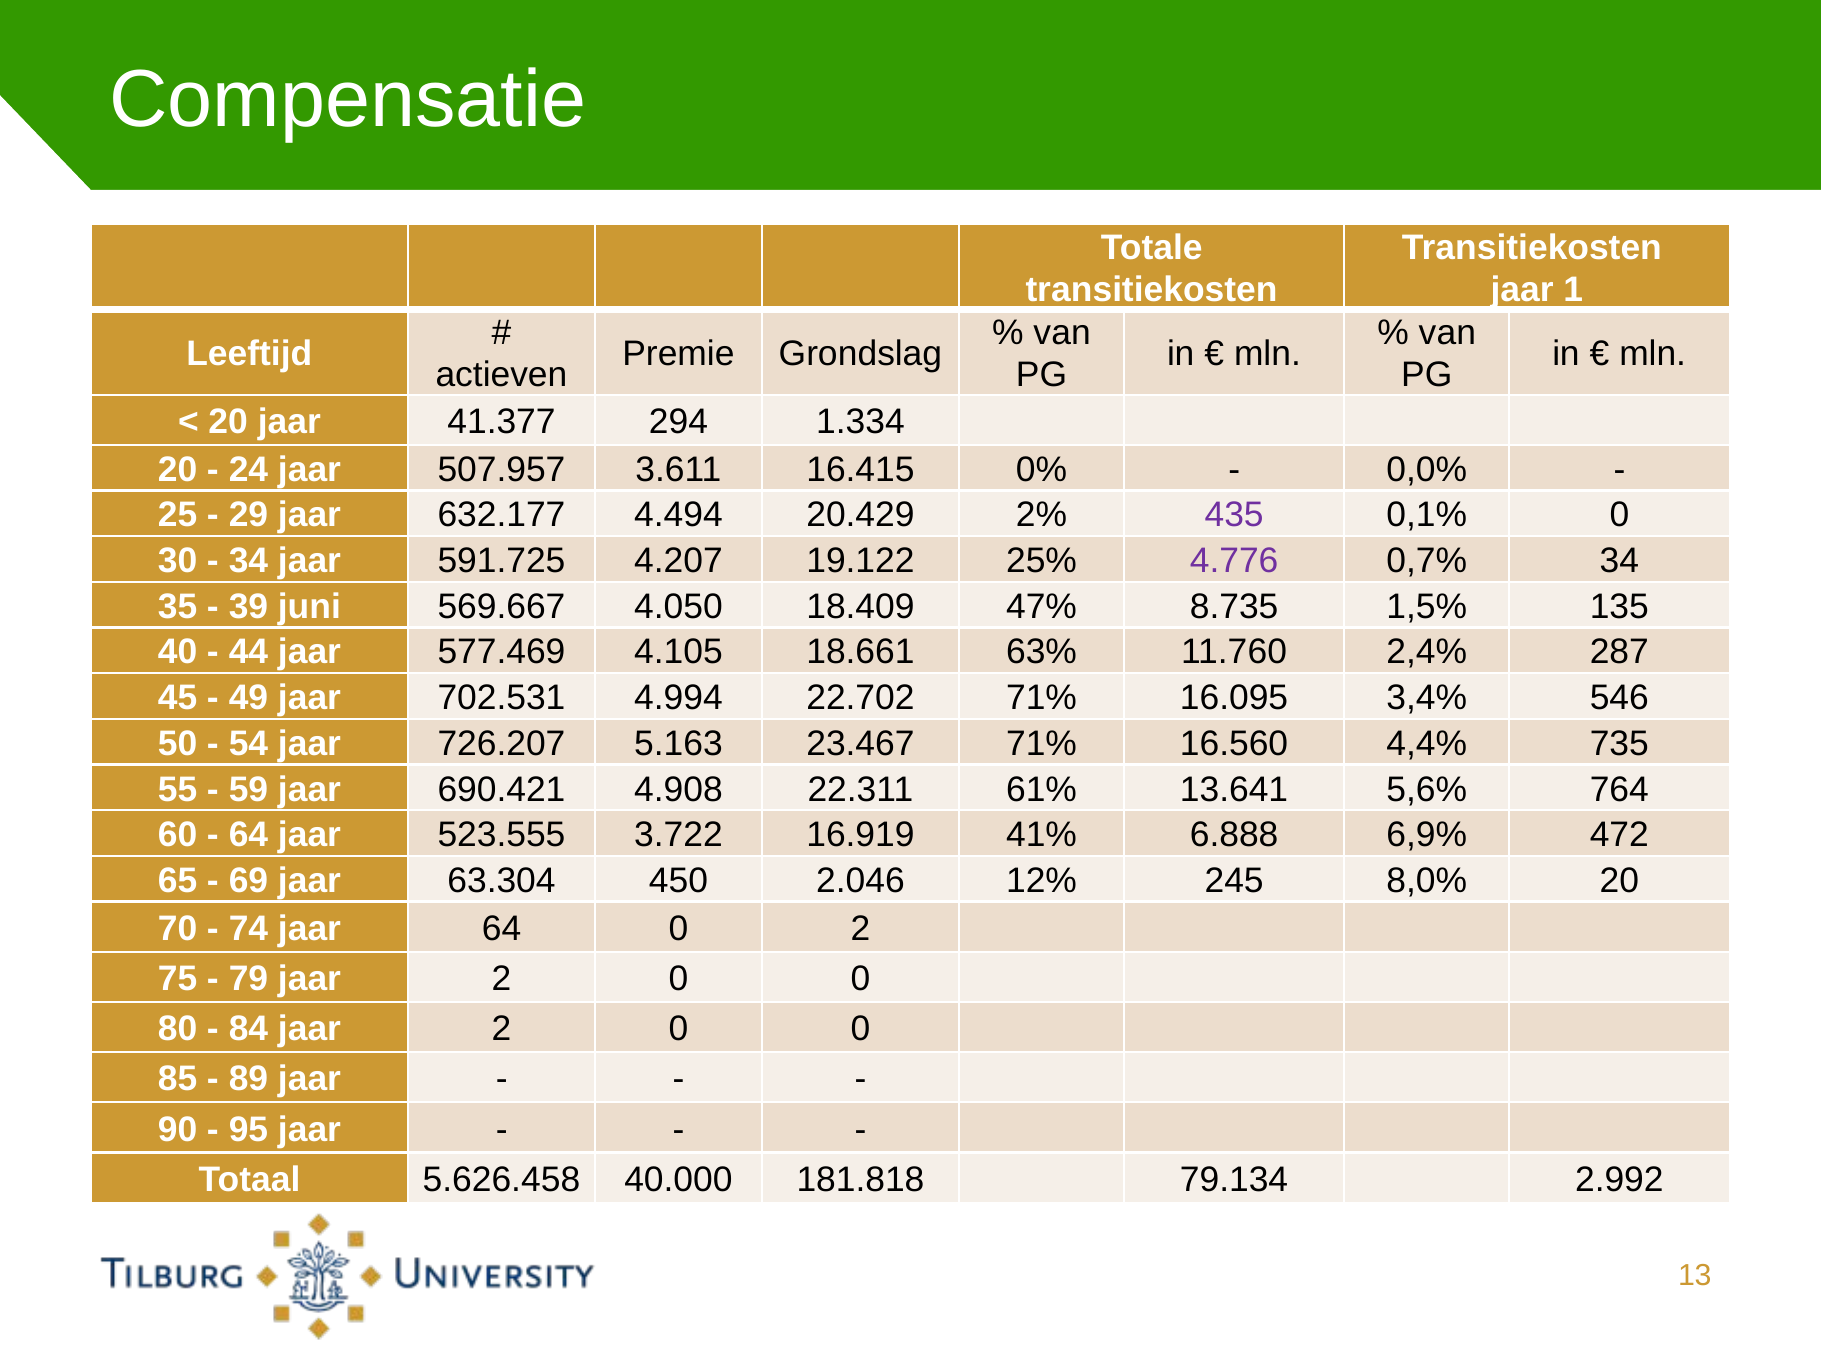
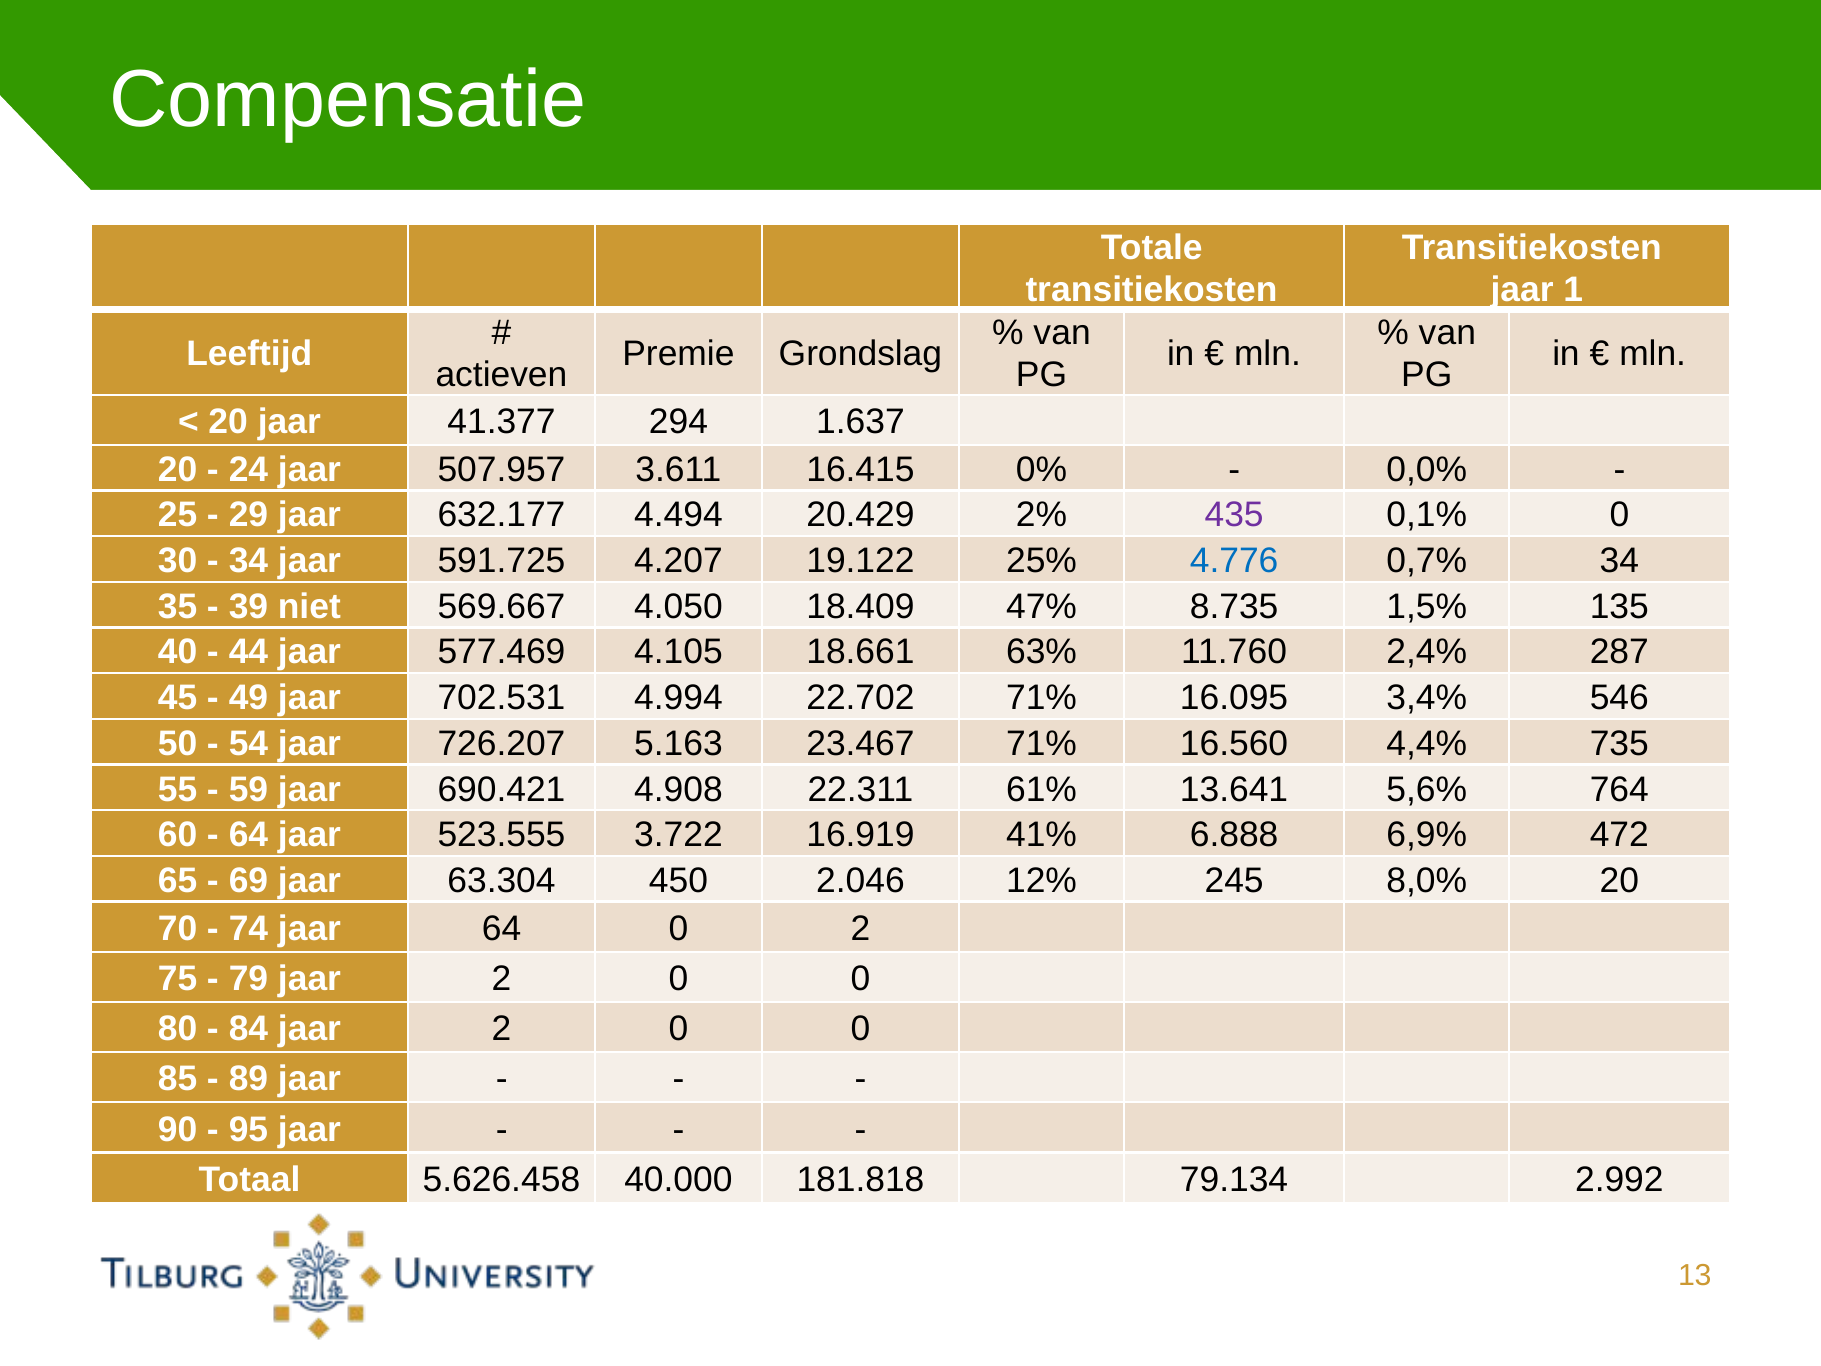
1.334: 1.334 -> 1.637
4.776 colour: purple -> blue
juni: juni -> niet
